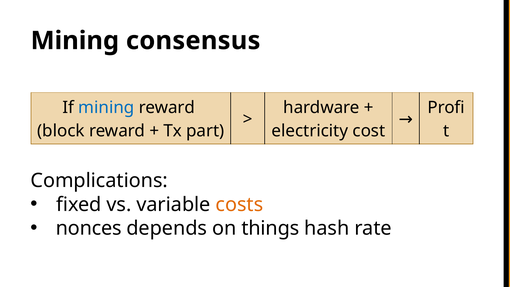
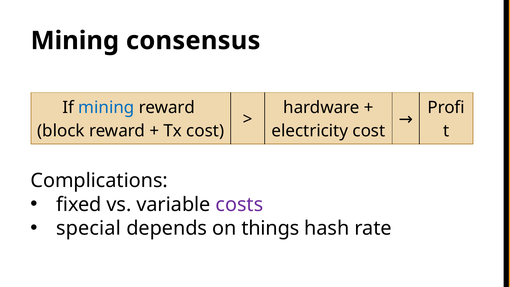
Tx part: part -> cost
costs colour: orange -> purple
nonces: nonces -> special
